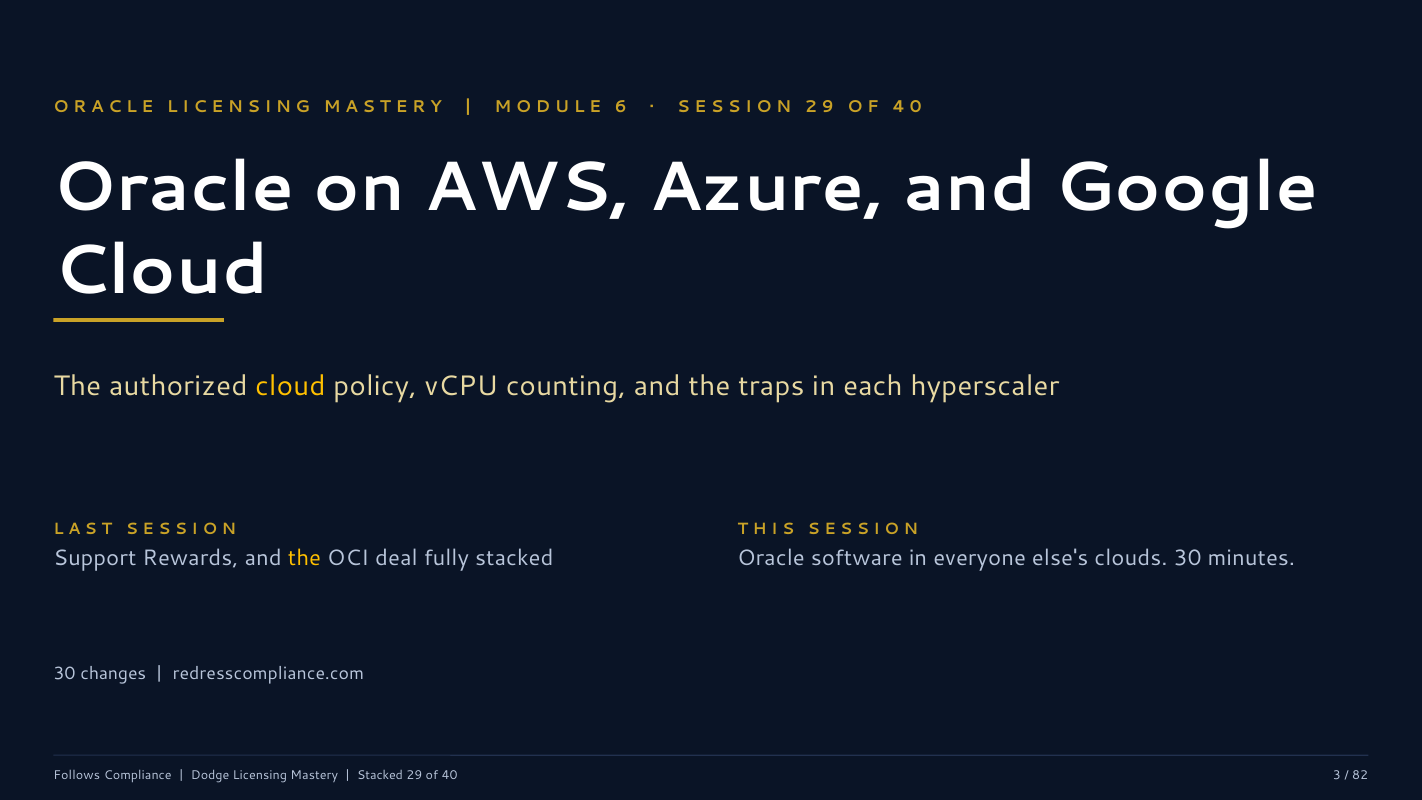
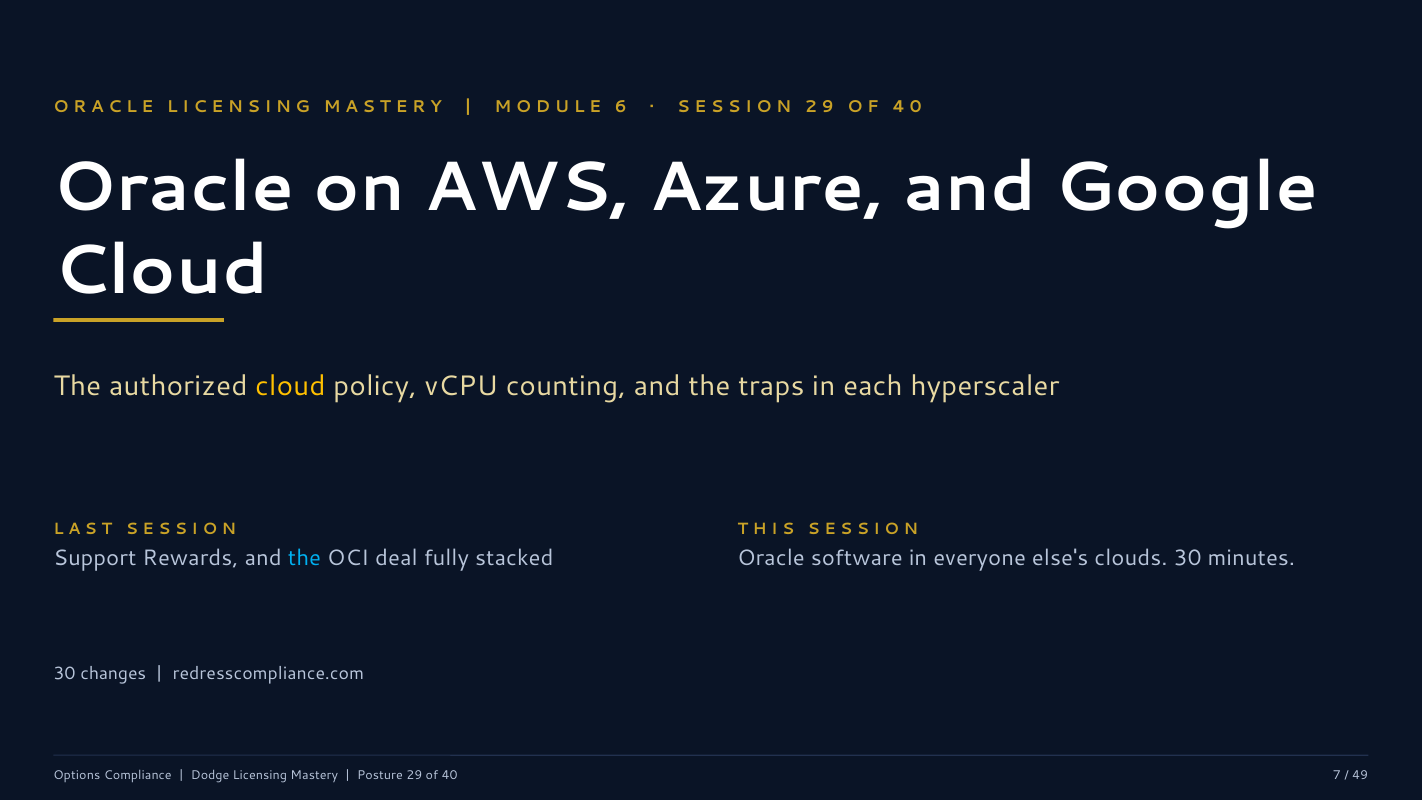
the at (305, 558) colour: yellow -> light blue
Follows: Follows -> Options
Stacked at (380, 775): Stacked -> Posture
3: 3 -> 7
82: 82 -> 49
